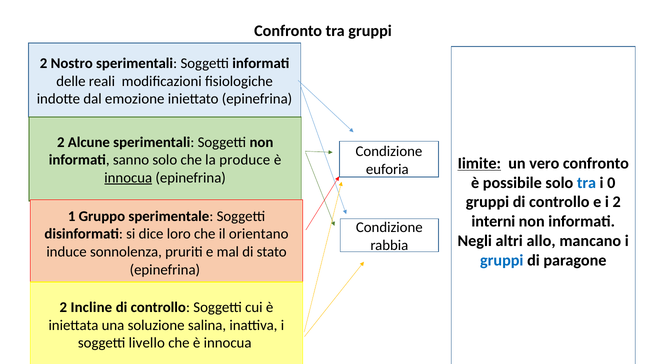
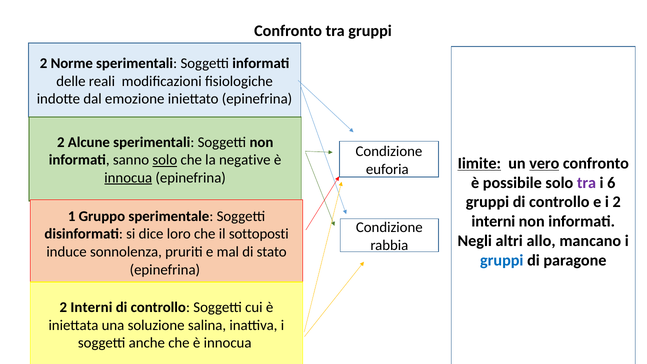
Nostro: Nostro -> Norme
solo at (165, 160) underline: none -> present
produce: produce -> negative
vero underline: none -> present
tra at (587, 183) colour: blue -> purple
0: 0 -> 6
orientano: orientano -> sottoposti
Incline at (91, 307): Incline -> Interni
livello: livello -> anche
